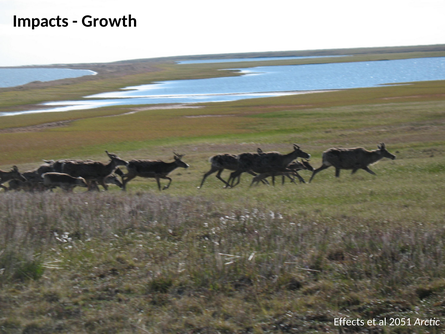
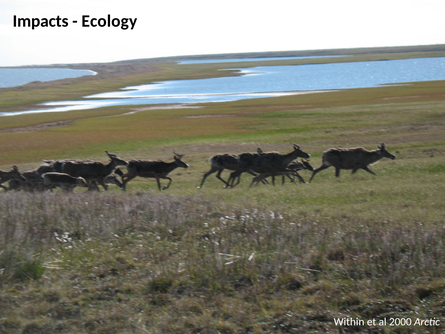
Growth: Growth -> Ecology
Effects: Effects -> Within
2051: 2051 -> 2000
